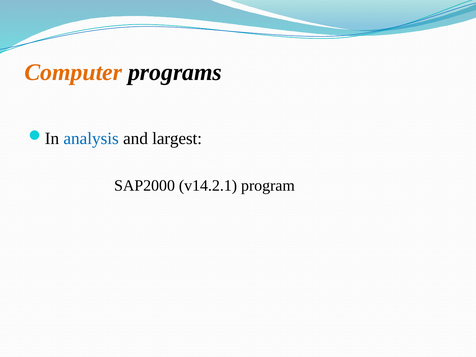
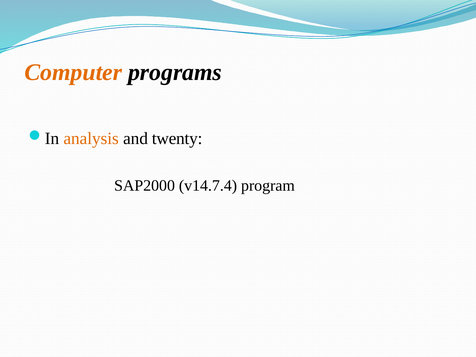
analysis colour: blue -> orange
largest: largest -> twenty
v14.2.1: v14.2.1 -> v14.7.4
